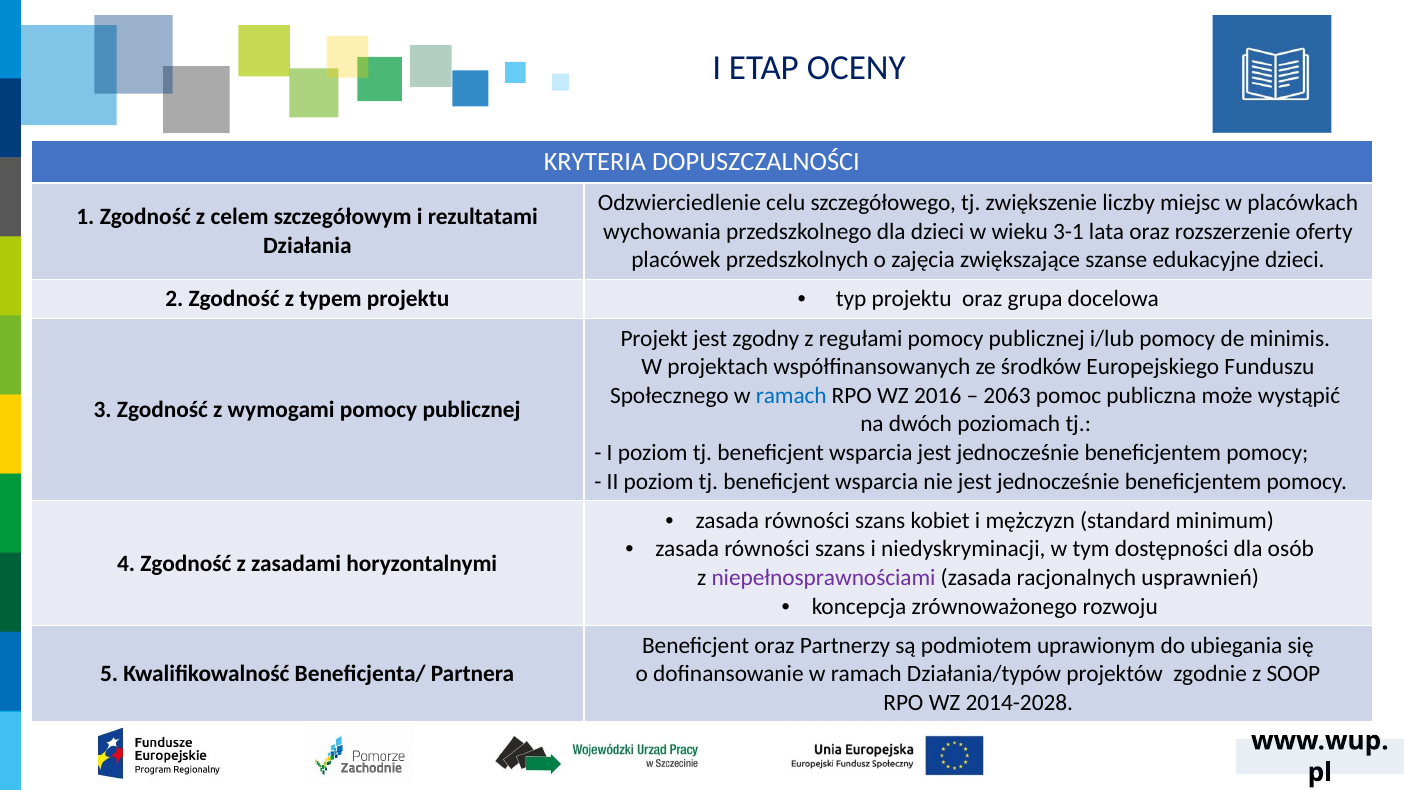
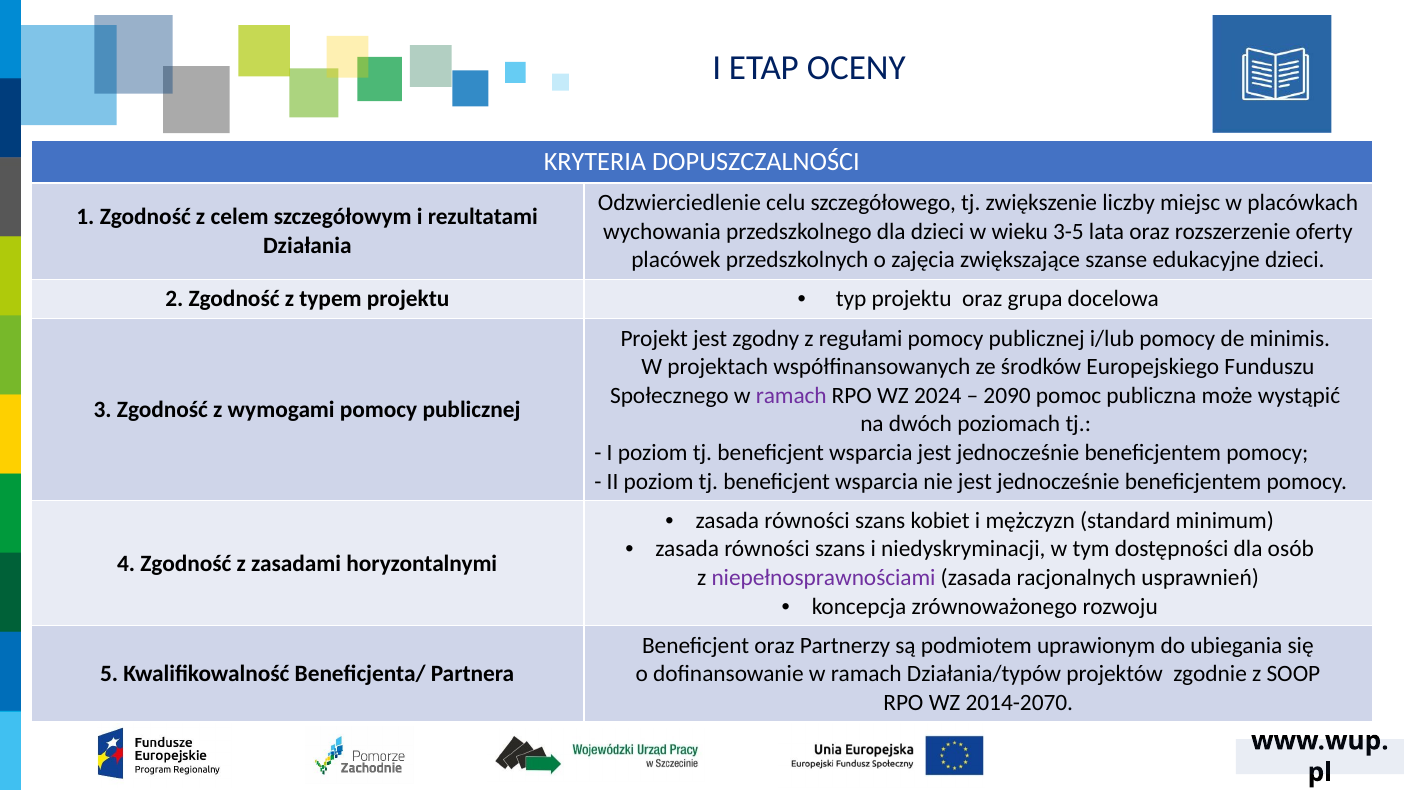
3-1: 3-1 -> 3-5
ramach at (791, 396) colour: blue -> purple
2016: 2016 -> 2024
2063: 2063 -> 2090
2014-2028: 2014-2028 -> 2014-2070
